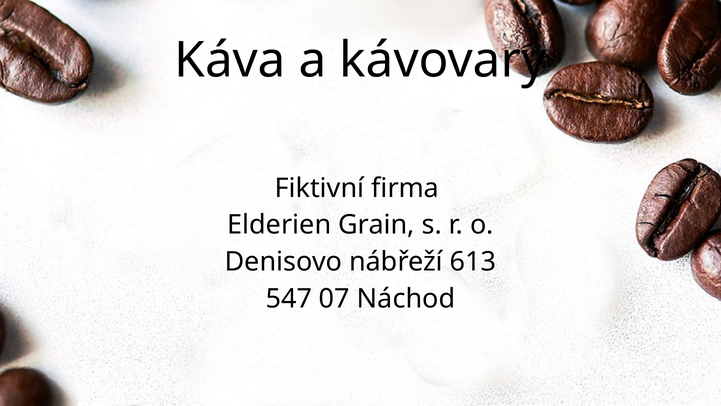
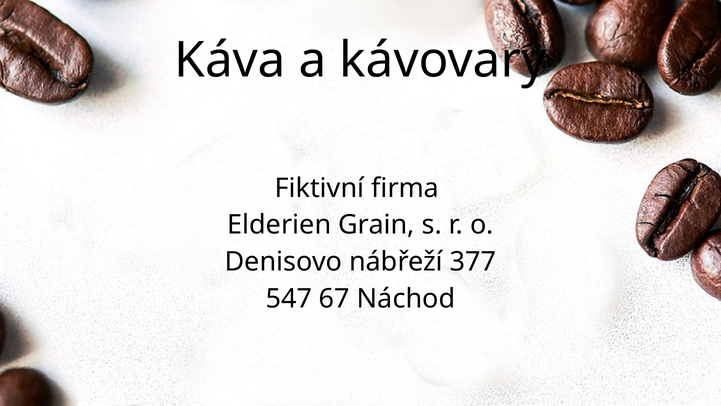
613: 613 -> 377
07: 07 -> 67
